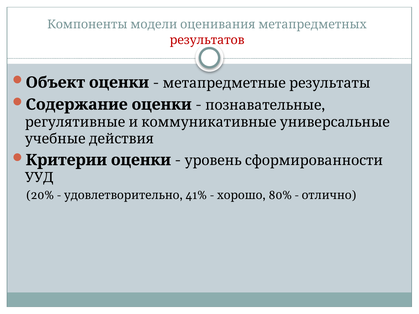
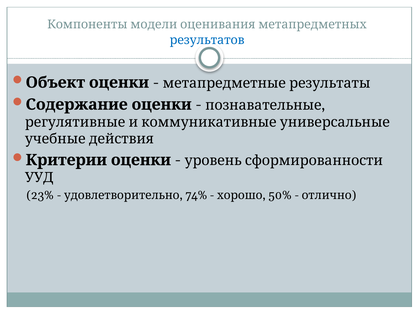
результатов colour: red -> blue
20%: 20% -> 23%
41%: 41% -> 74%
80%: 80% -> 50%
